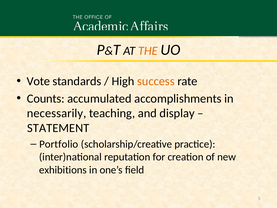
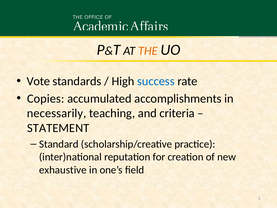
success colour: orange -> blue
Counts: Counts -> Copies
display: display -> criteria
Portfolio: Portfolio -> Standard
exhibitions: exhibitions -> exhaustive
